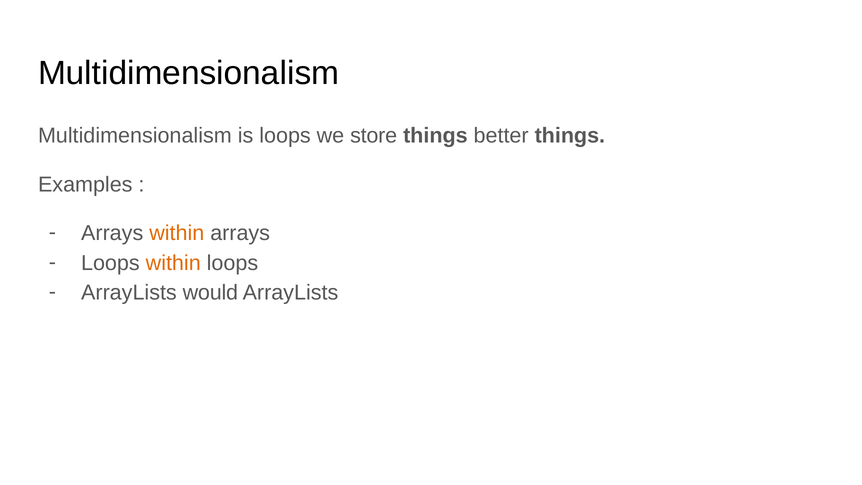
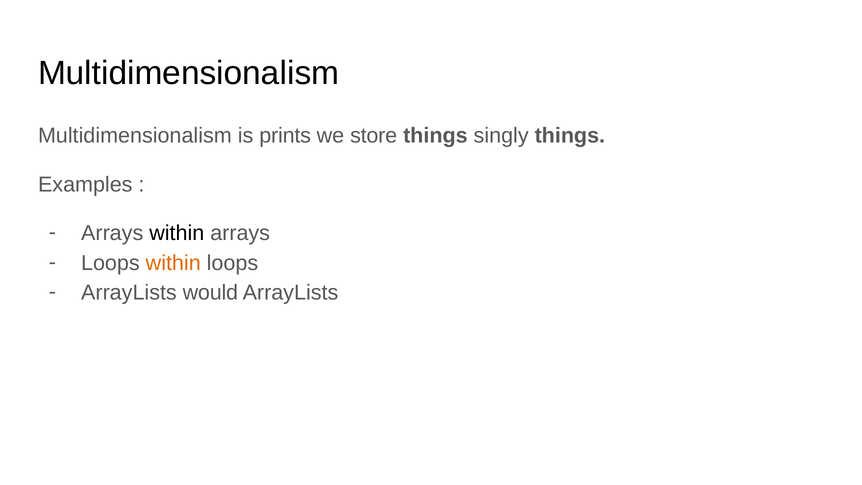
is loops: loops -> prints
better: better -> singly
within at (177, 233) colour: orange -> black
